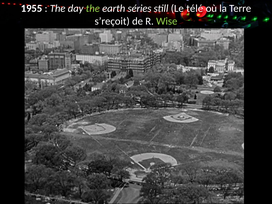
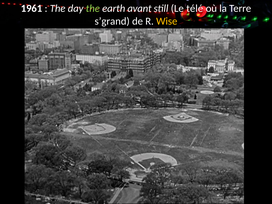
1955: 1955 -> 1961
séries: séries -> avant
s’reçoit: s’reçoit -> s’grand
Wise colour: light green -> yellow
